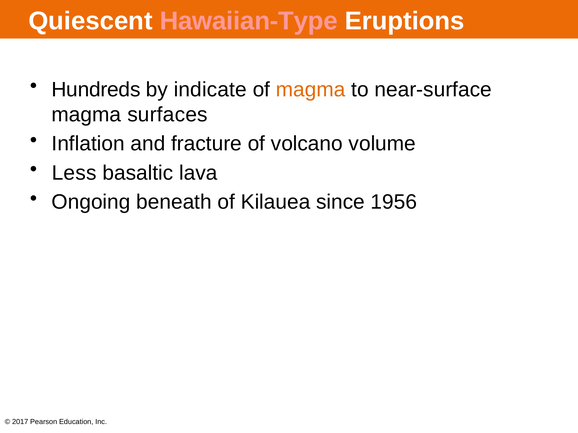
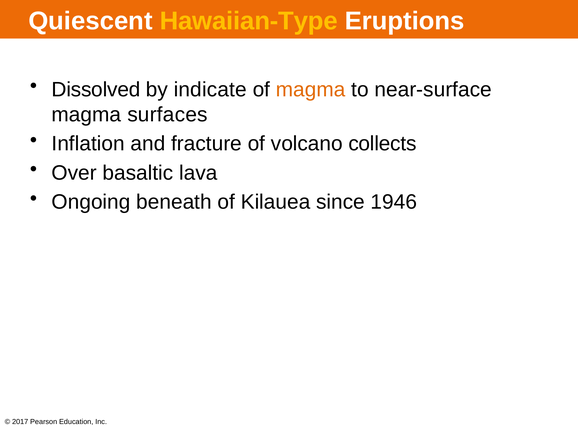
Hawaiian-Type colour: pink -> yellow
Hundreds: Hundreds -> Dissolved
volume: volume -> collects
Less: Less -> Over
1956: 1956 -> 1946
